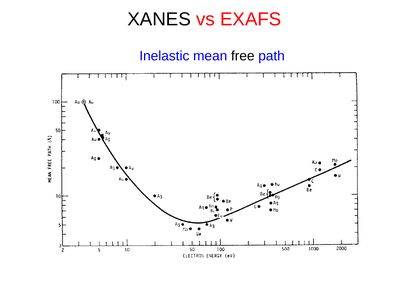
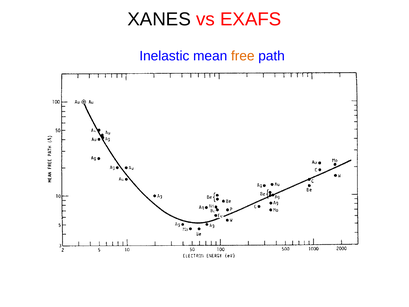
free colour: black -> orange
